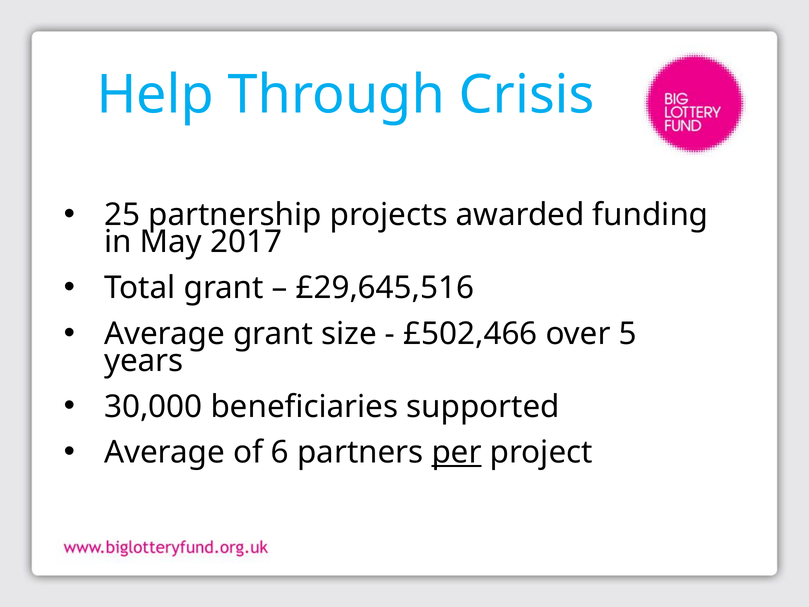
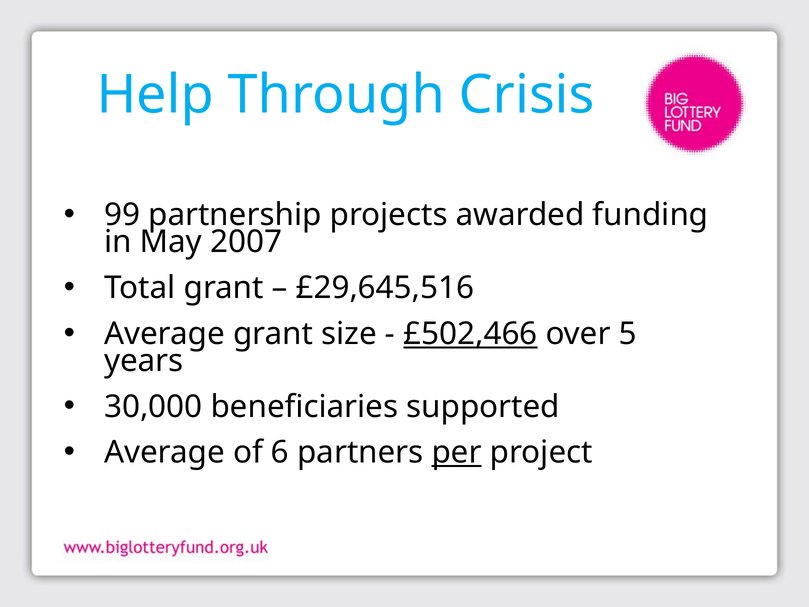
25: 25 -> 99
2017: 2017 -> 2007
£502,466 underline: none -> present
